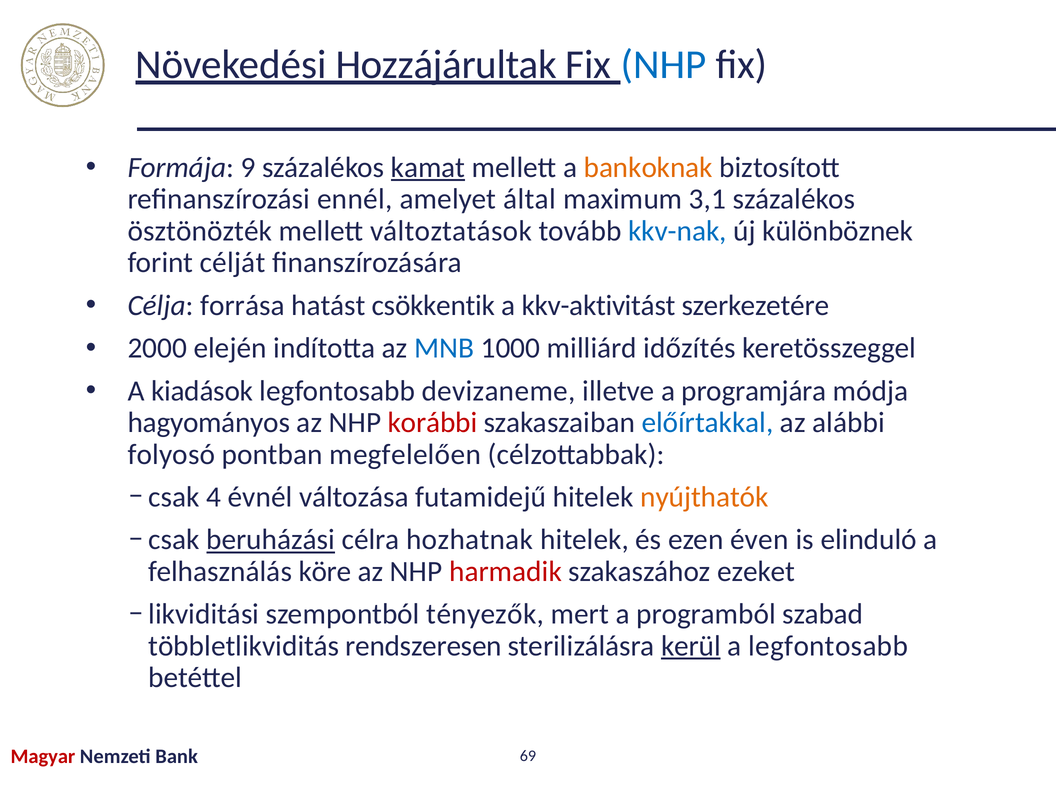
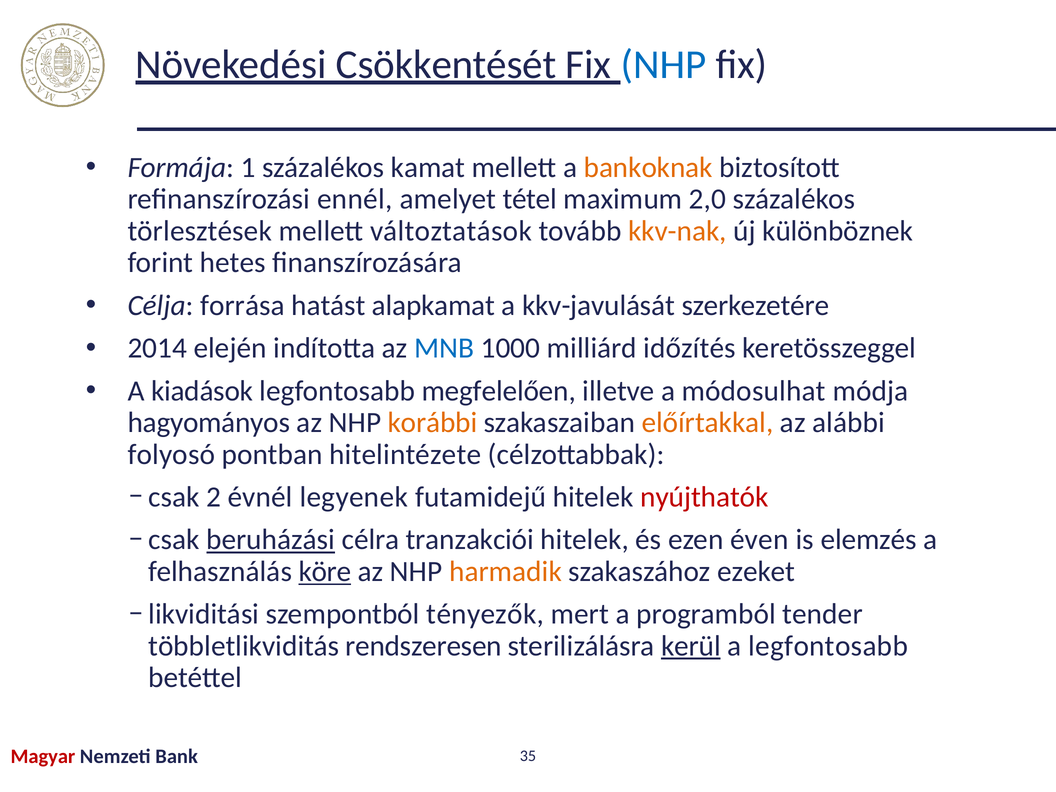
Hozzájárultak: Hozzájárultak -> Csökkentését
9: 9 -> 1
kamat underline: present -> none
által: által -> tétel
3,1: 3,1 -> 2,0
ösztönözték: ösztönözték -> törlesztések
kkv-nak colour: blue -> orange
célját: célját -> hetes
csökkentik: csökkentik -> alapkamat
kkv-aktivitást: kkv-aktivitást -> kkv-javulását
2000: 2000 -> 2014
devizaneme: devizaneme -> megfelelően
programjára: programjára -> módosulhat
korábbi colour: red -> orange
előírtakkal colour: blue -> orange
megfelelően: megfelelően -> hitelintézete
4: 4 -> 2
változása: változása -> legyenek
nyújthatók colour: orange -> red
hozhatnak: hozhatnak -> tranzakciói
elinduló: elinduló -> elemzés
köre underline: none -> present
harmadik colour: red -> orange
szabad: szabad -> tender
69: 69 -> 35
